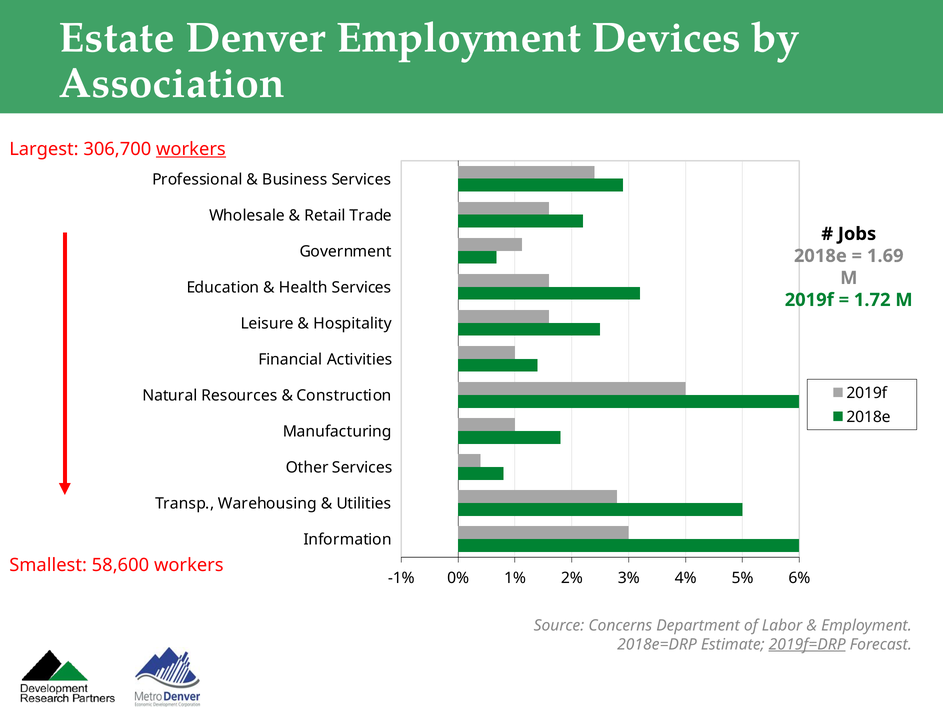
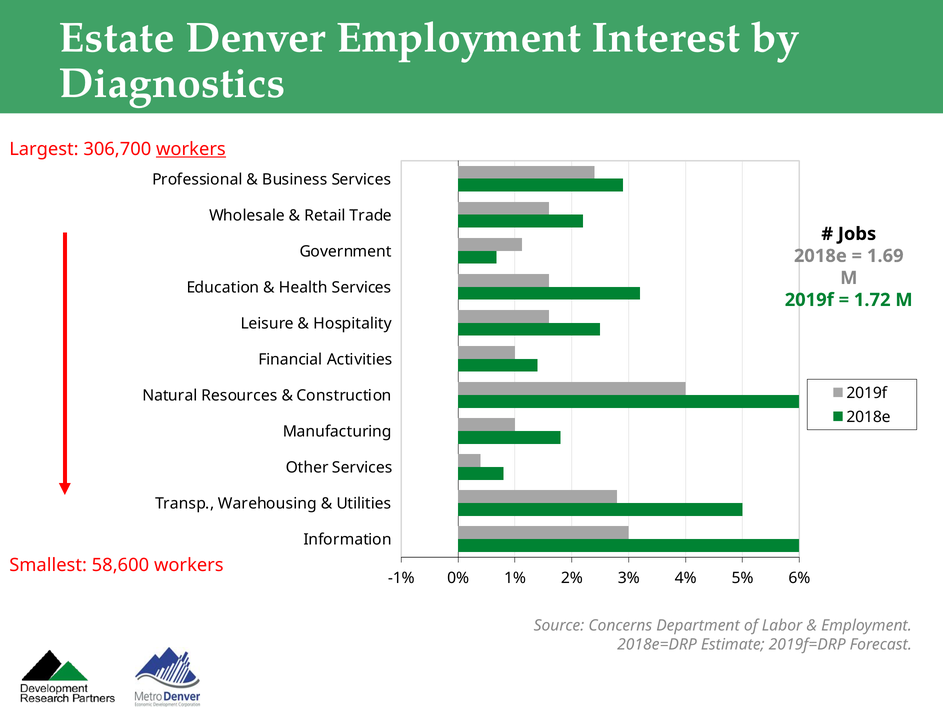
Devices: Devices -> Interest
Association: Association -> Diagnostics
2019f=DRP underline: present -> none
